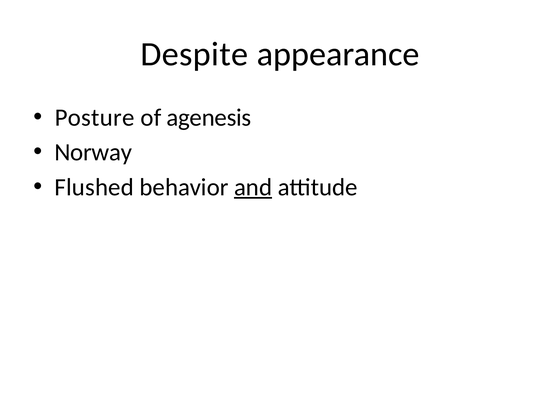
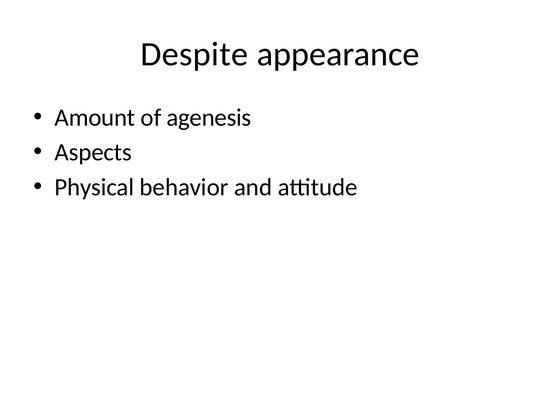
Posture: Posture -> Amount
Norway: Norway -> Aspects
Flushed: Flushed -> Physical
and underline: present -> none
